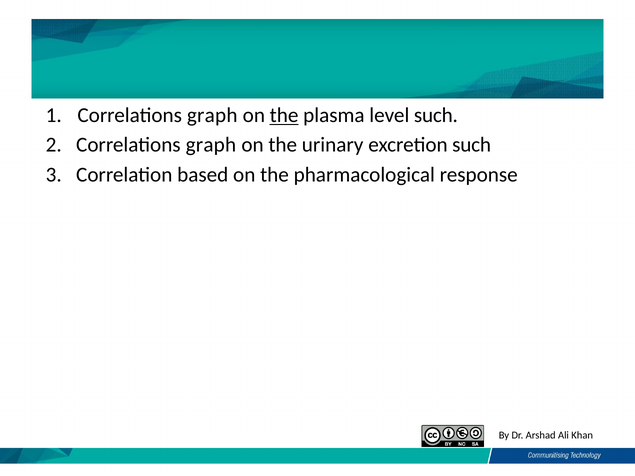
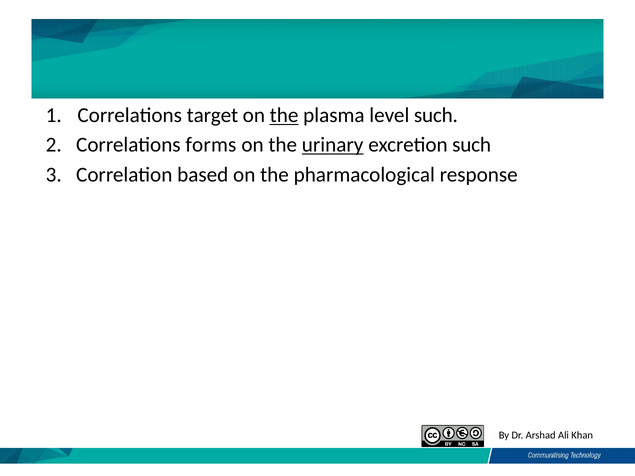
graph at (212, 115): graph -> target
2 Correlations graph: graph -> forms
urinary underline: none -> present
